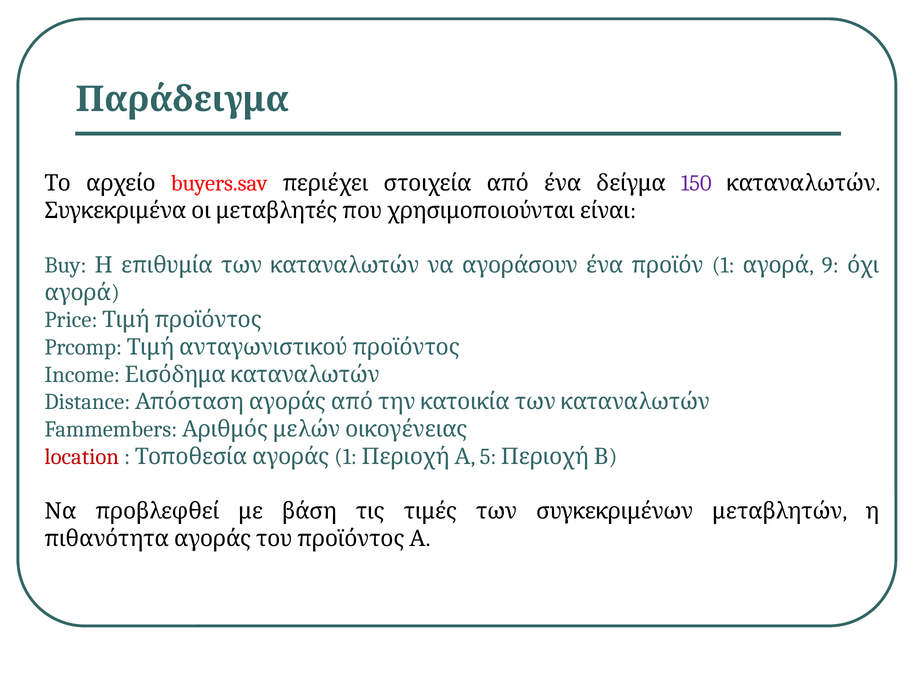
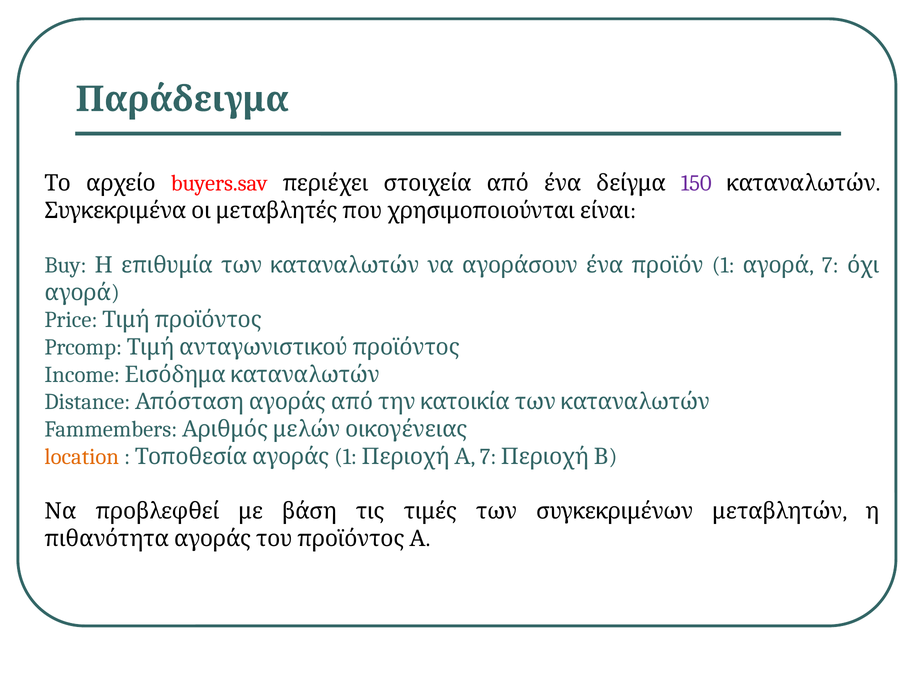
9 at (830, 265): 9 -> 7
location colour: red -> orange
5 at (488, 456): 5 -> 7
